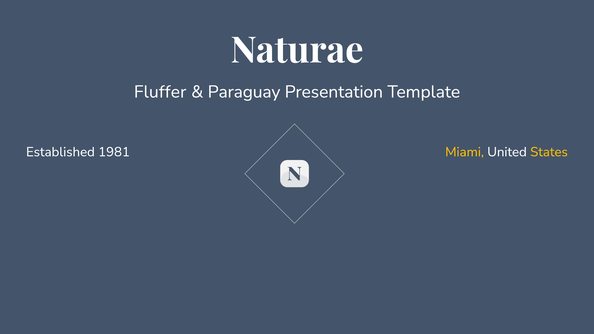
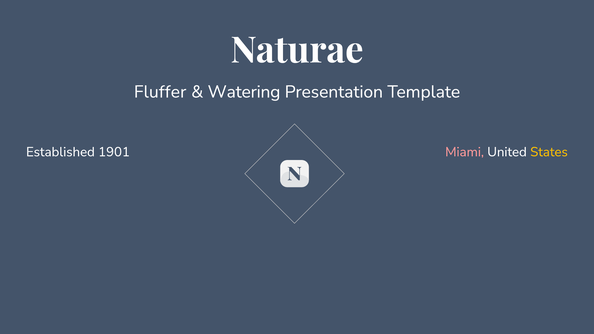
Paraguay: Paraguay -> Watering
1981: 1981 -> 1901
Miami colour: yellow -> pink
